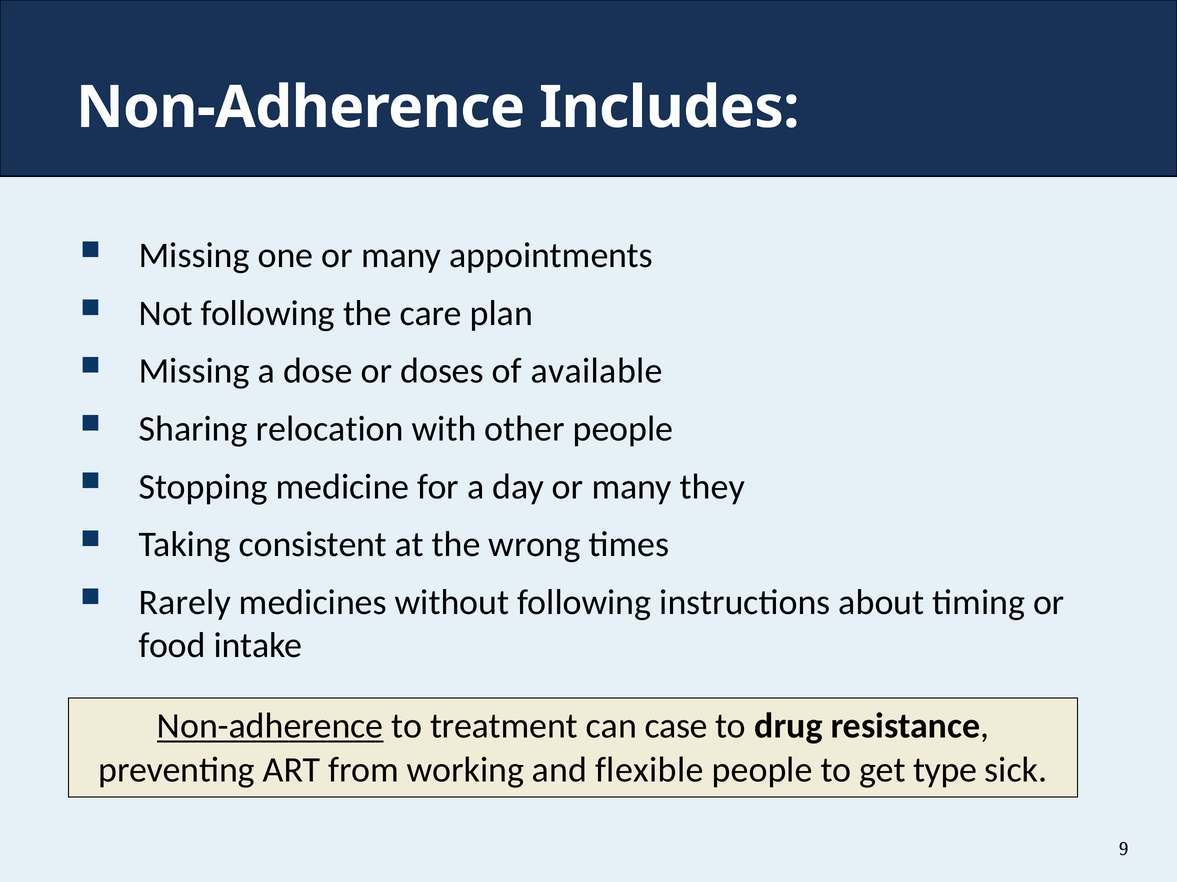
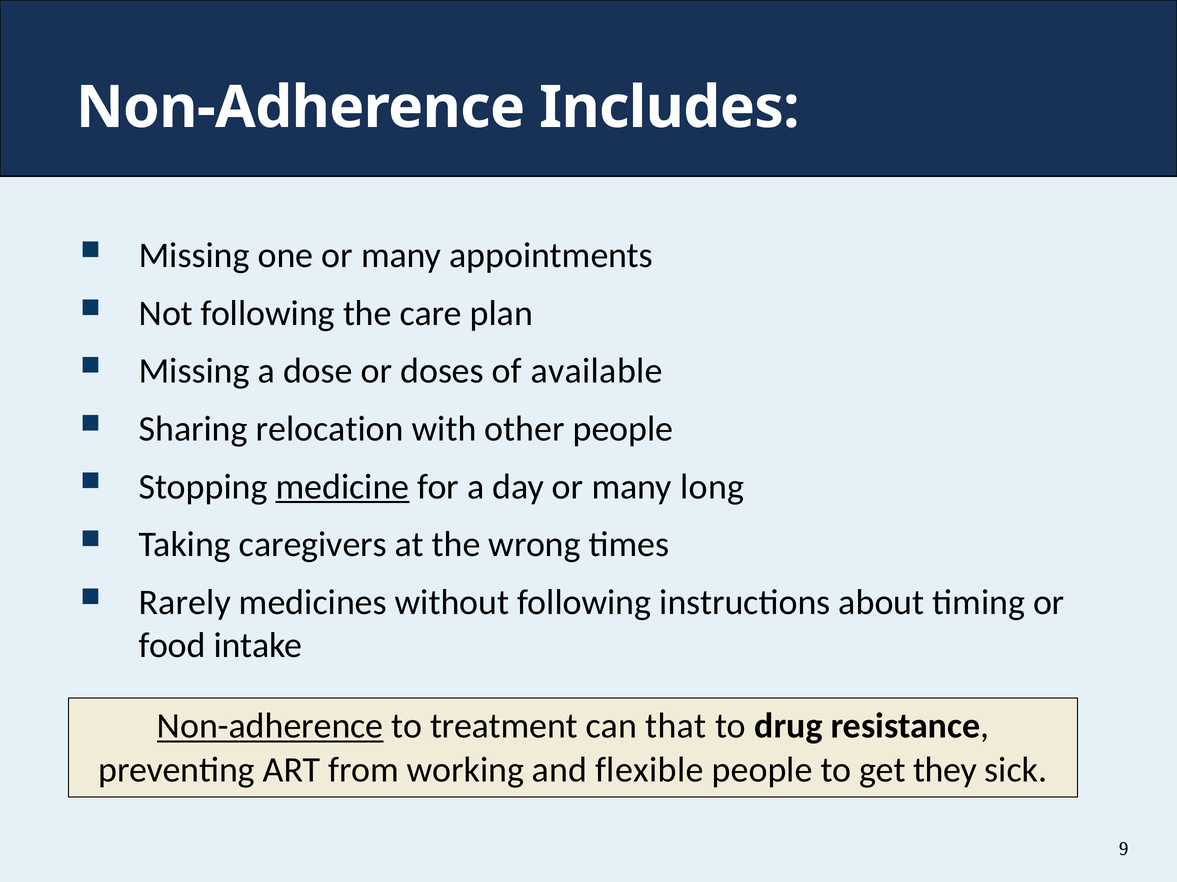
medicine underline: none -> present
they: they -> long
consistent: consistent -> caregivers
case: case -> that
type: type -> they
